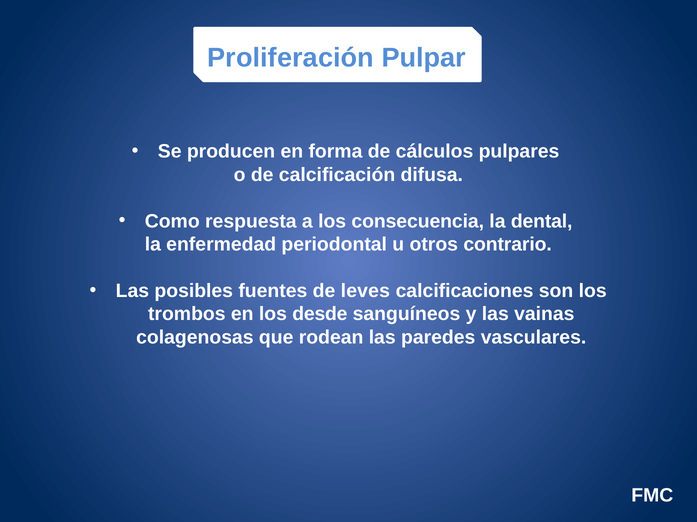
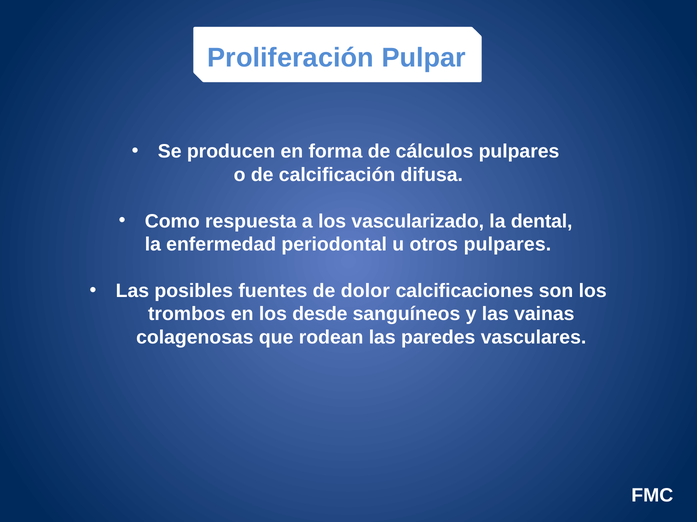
consecuencia: consecuencia -> vascularizado
otros contrario: contrario -> pulpares
leves: leves -> dolor
